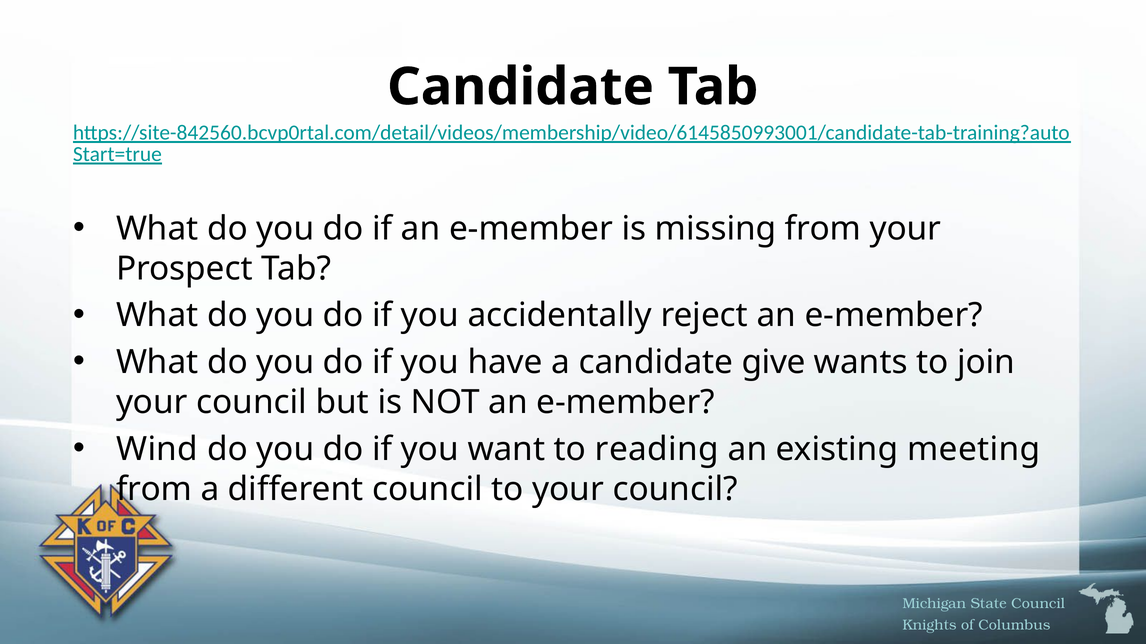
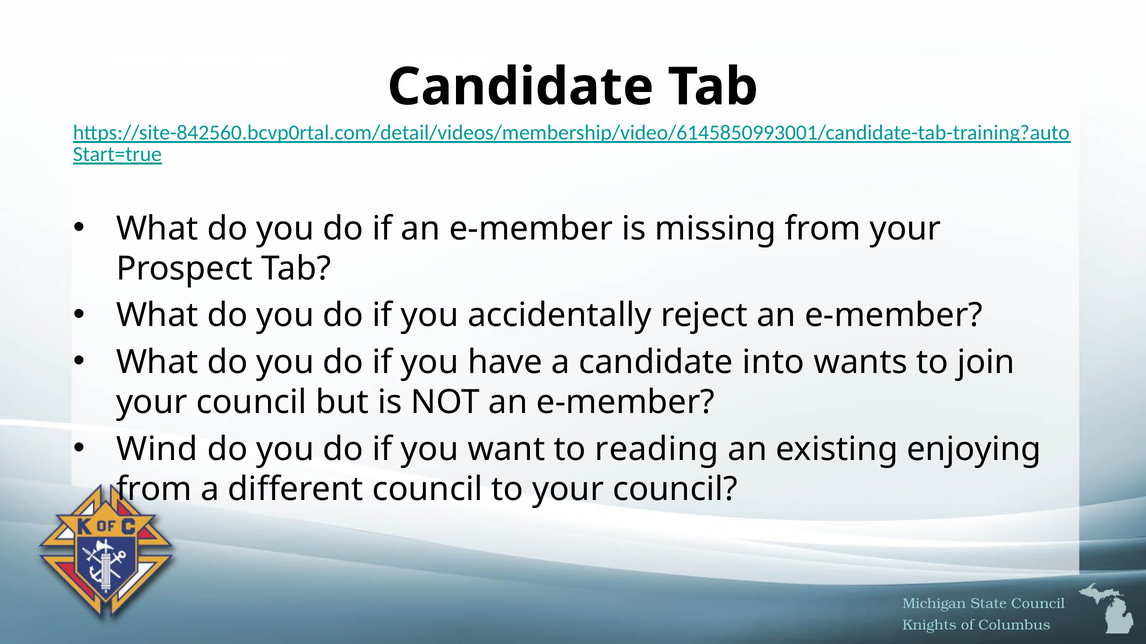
give: give -> into
meeting: meeting -> enjoying
